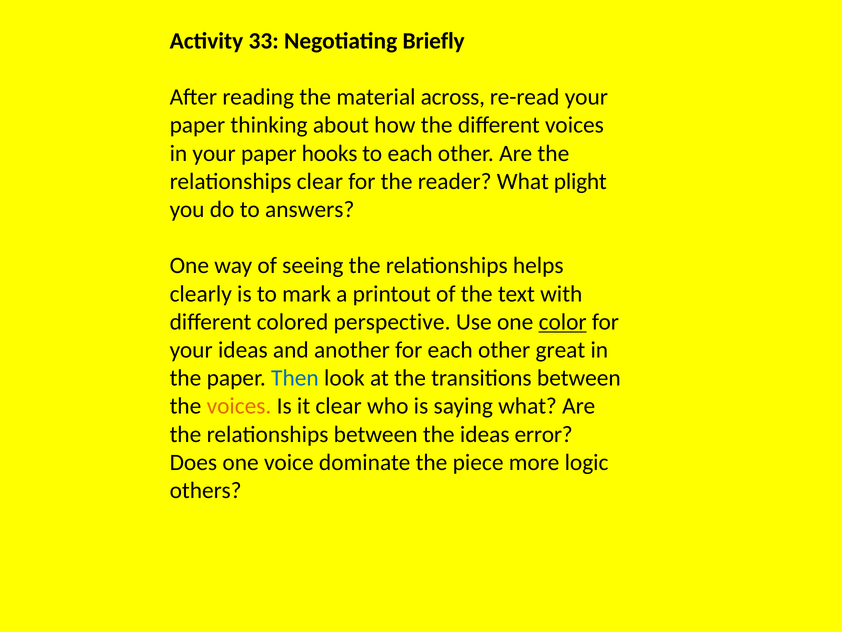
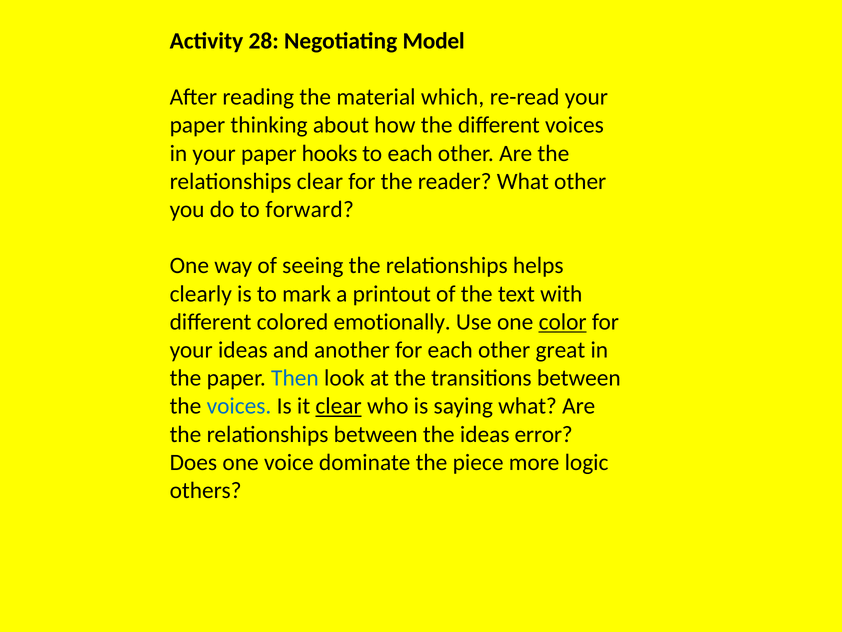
33: 33 -> 28
Briefly: Briefly -> Model
across: across -> which
What plight: plight -> other
answers: answers -> forward
perspective: perspective -> emotionally
voices at (239, 406) colour: orange -> blue
clear at (339, 406) underline: none -> present
